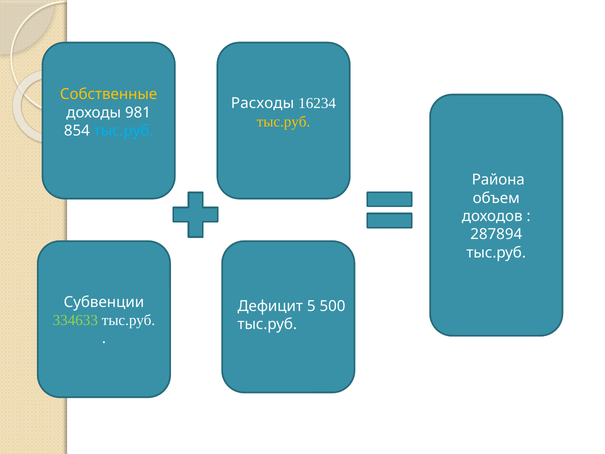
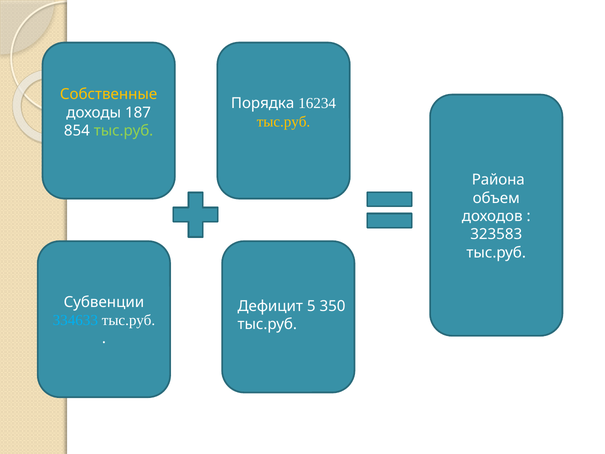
Расходы: Расходы -> Порядка
981: 981 -> 187
тыс.руб at (124, 131) colour: light blue -> light green
287894: 287894 -> 323583
500: 500 -> 350
334633 colour: light green -> light blue
